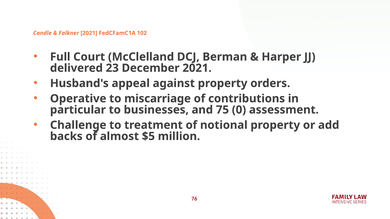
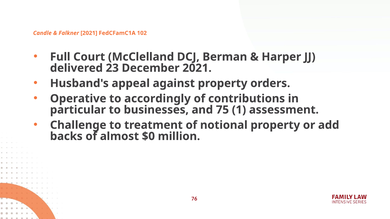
miscarriage: miscarriage -> accordingly
0: 0 -> 1
$5: $5 -> $0
